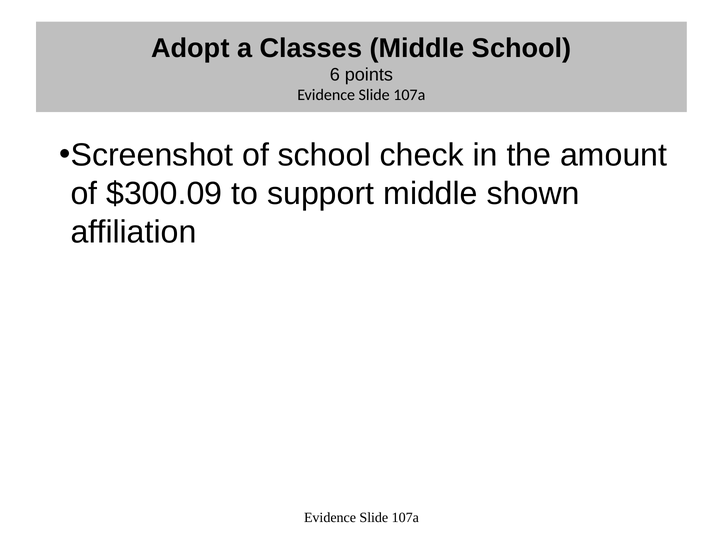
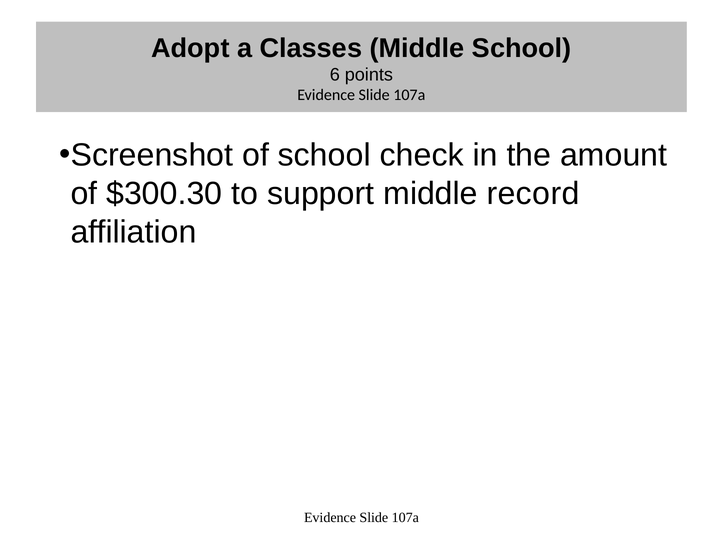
$300.09: $300.09 -> $300.30
shown: shown -> record
